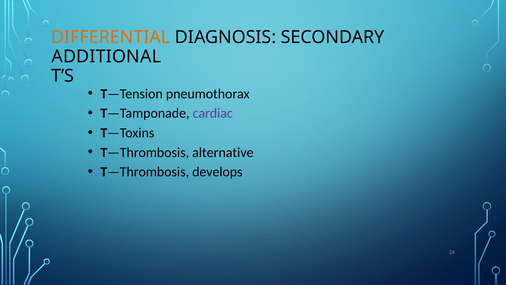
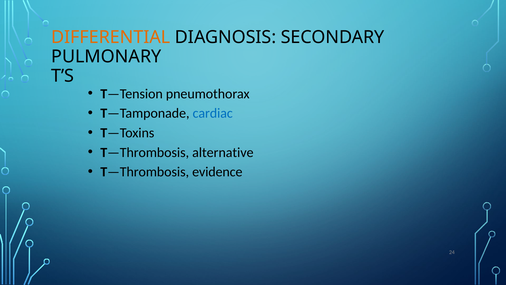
ADDITIONAL: ADDITIONAL -> PULMONARY
cardiac colour: purple -> blue
develops: develops -> evidence
